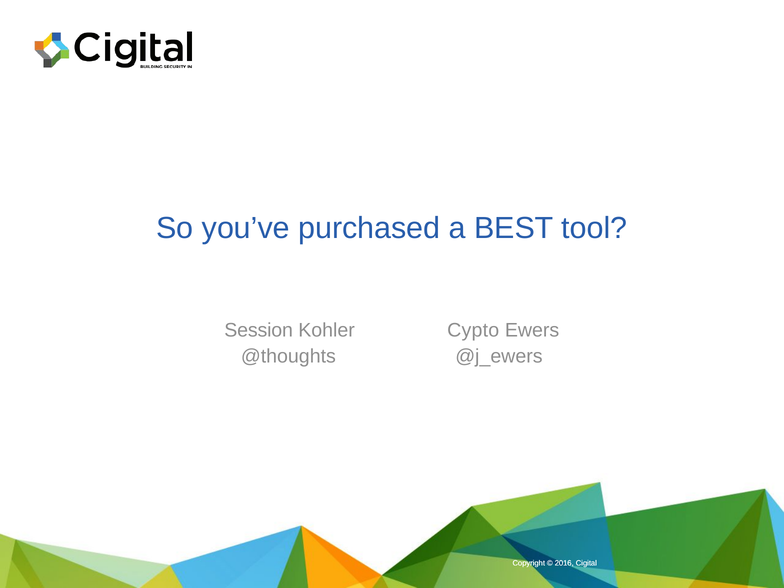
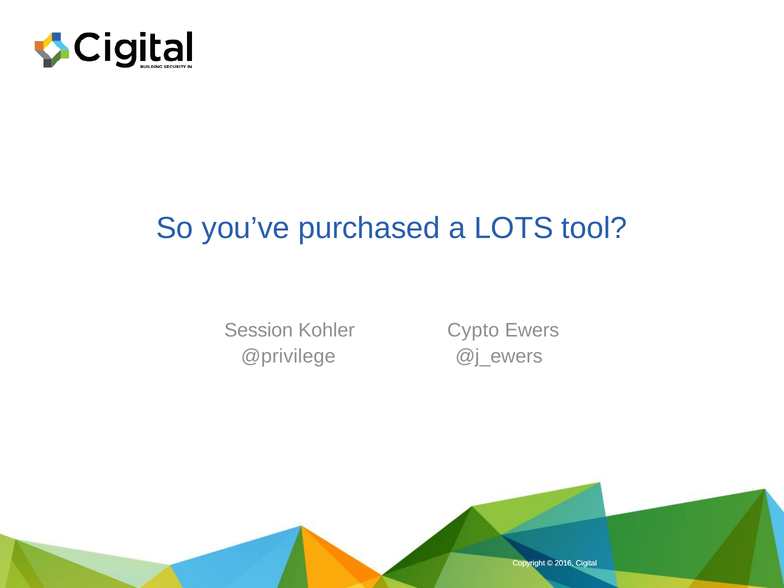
BEST: BEST -> LOTS
@thoughts: @thoughts -> @privilege
